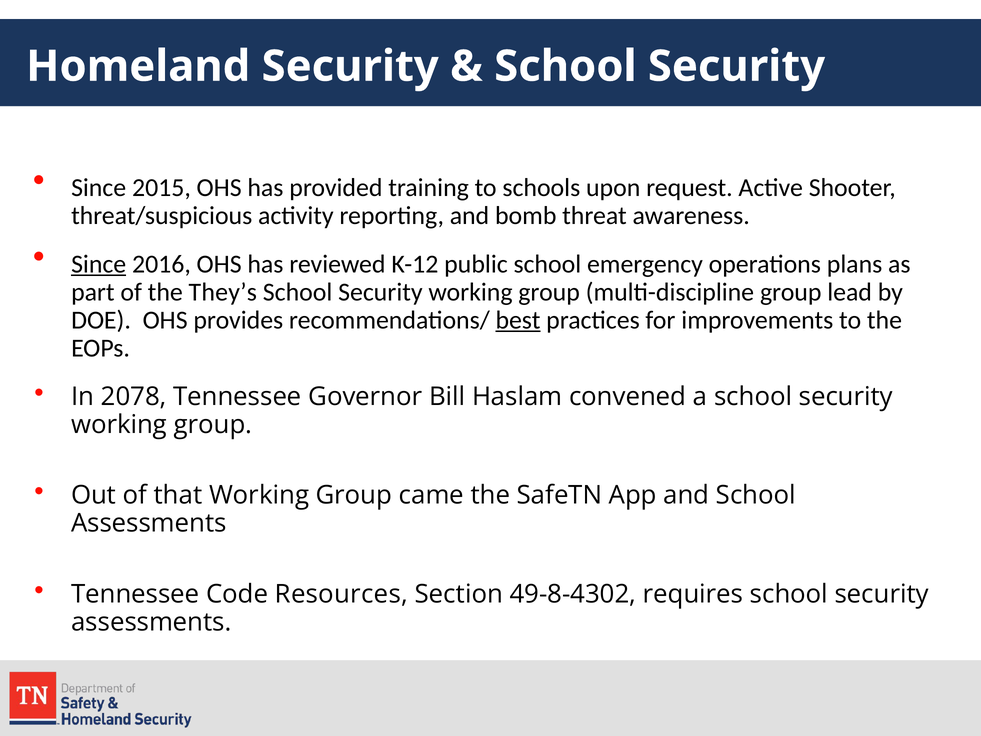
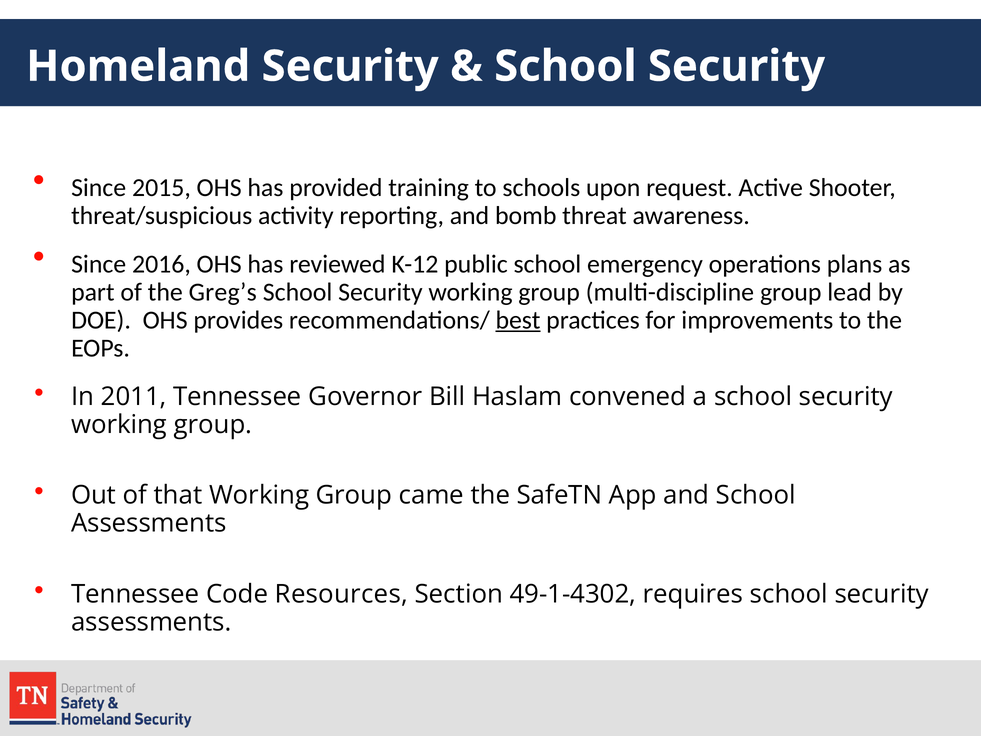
Since at (99, 264) underline: present -> none
They’s: They’s -> Greg’s
2078: 2078 -> 2011
49-8-4302: 49-8-4302 -> 49-1-4302
